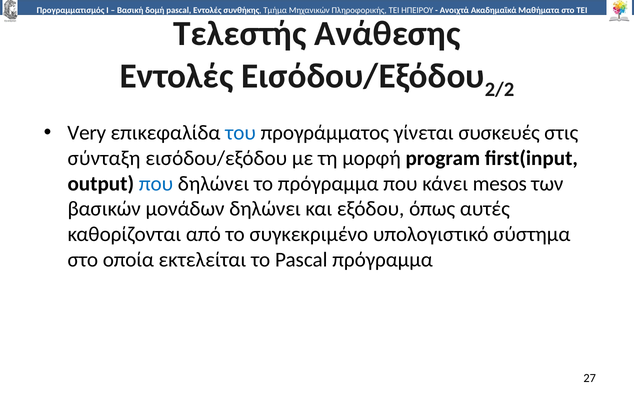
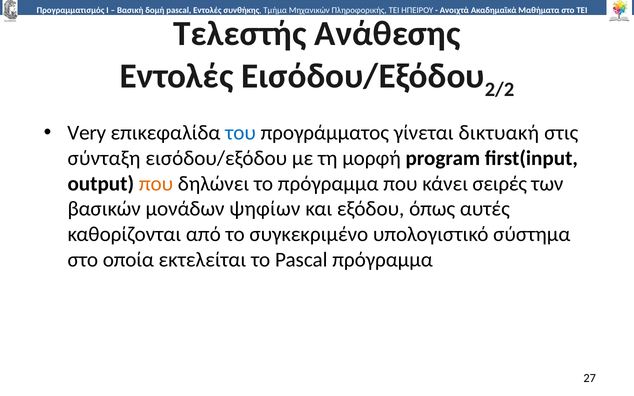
συσκευές: συσκευές -> δικτυακή
που at (156, 184) colour: blue -> orange
mesos: mesos -> σειρές
μονάδων δηλώνει: δηλώνει -> ψηφίων
